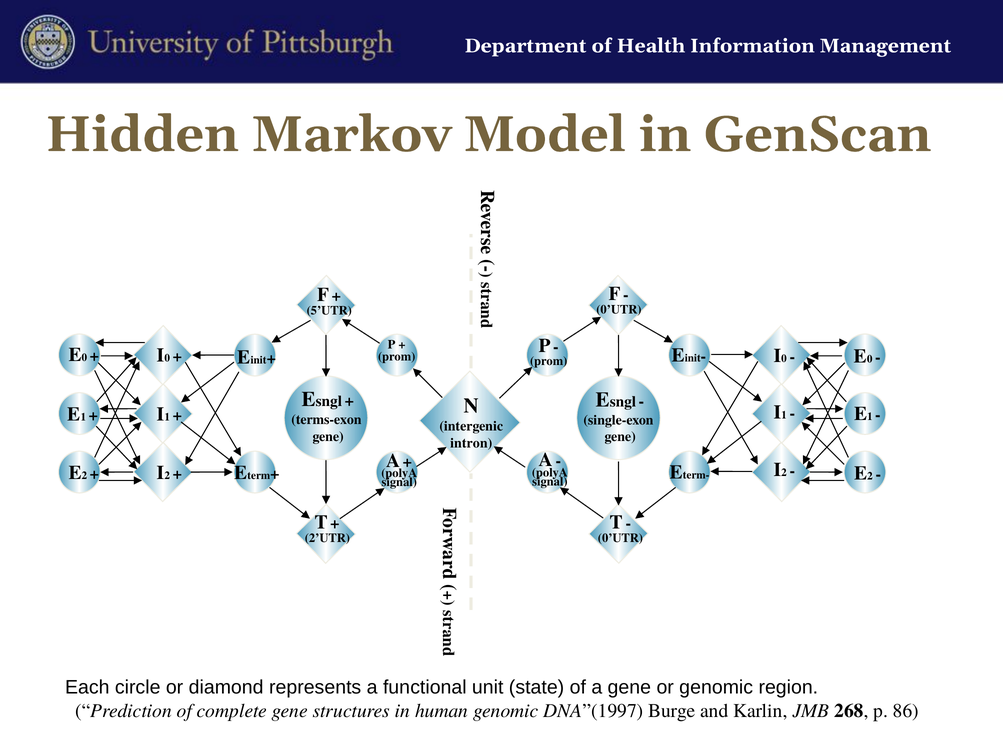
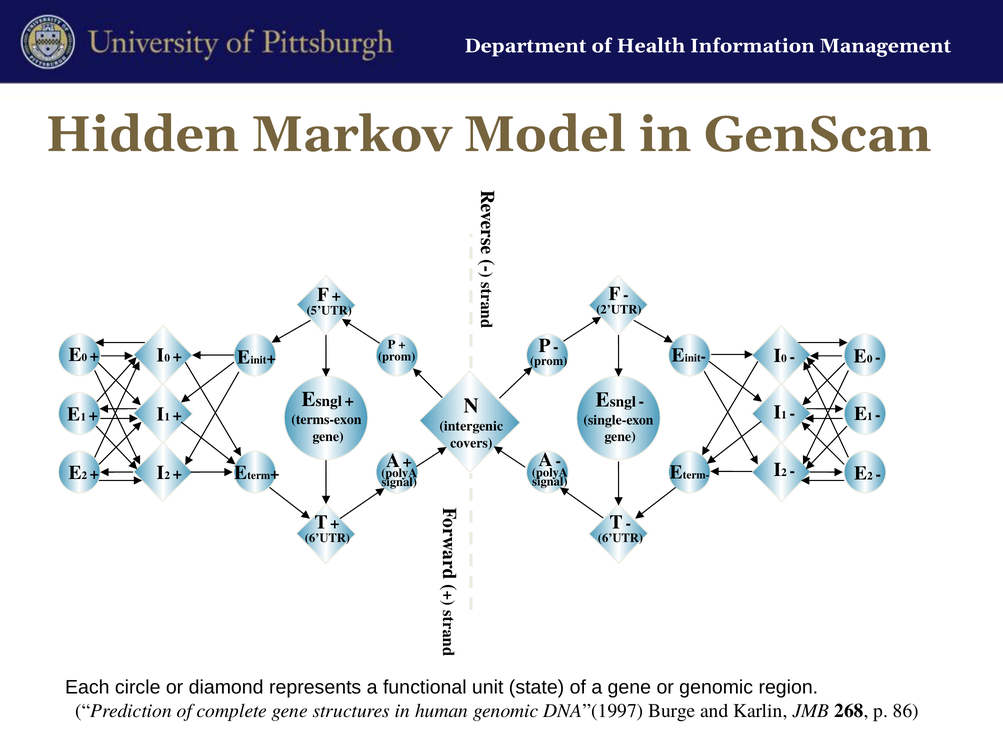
0’UTR at (619, 310): 0’UTR -> 2’UTR
intron: intron -> covers
2’UTR at (327, 538): 2’UTR -> 6’UTR
0’UTR at (620, 538): 0’UTR -> 6’UTR
